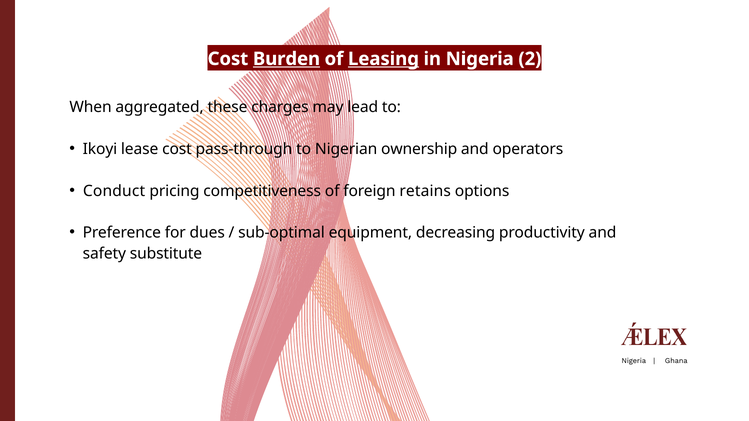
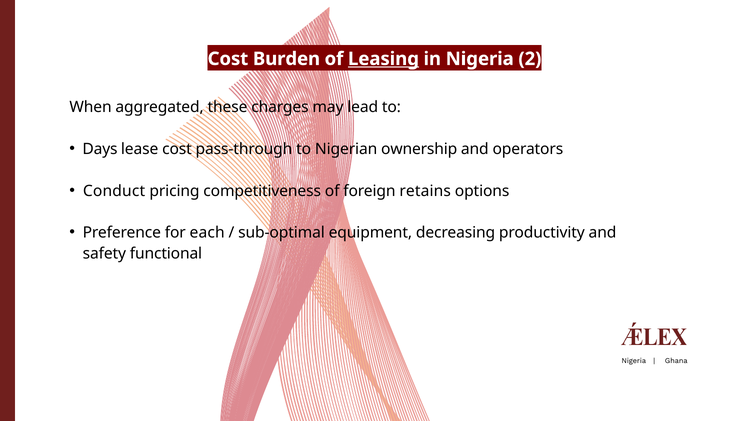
Burden underline: present -> none
Ikoyi: Ikoyi -> Days
dues: dues -> each
substitute: substitute -> functional
